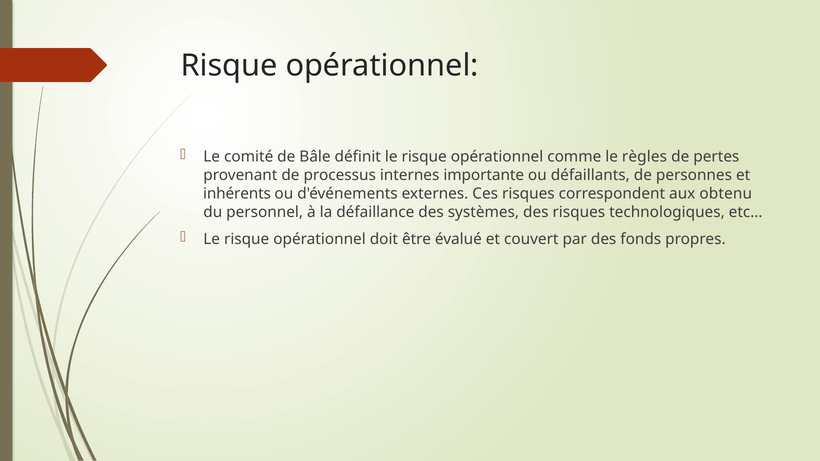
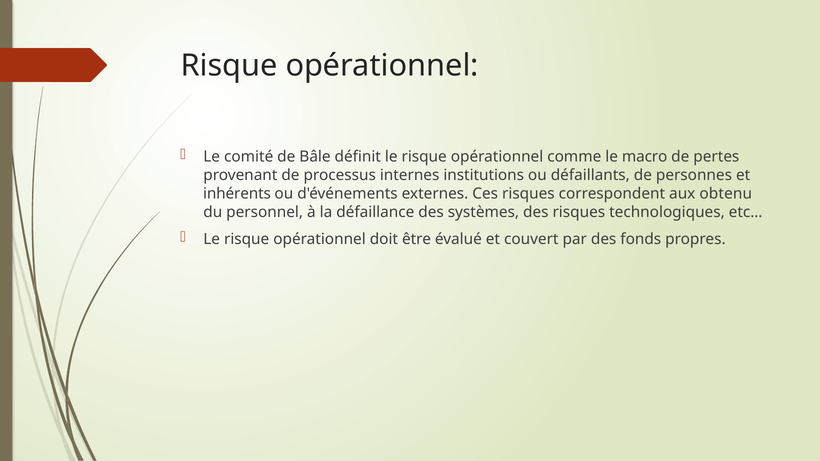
règles: règles -> macro
importante: importante -> institutions
